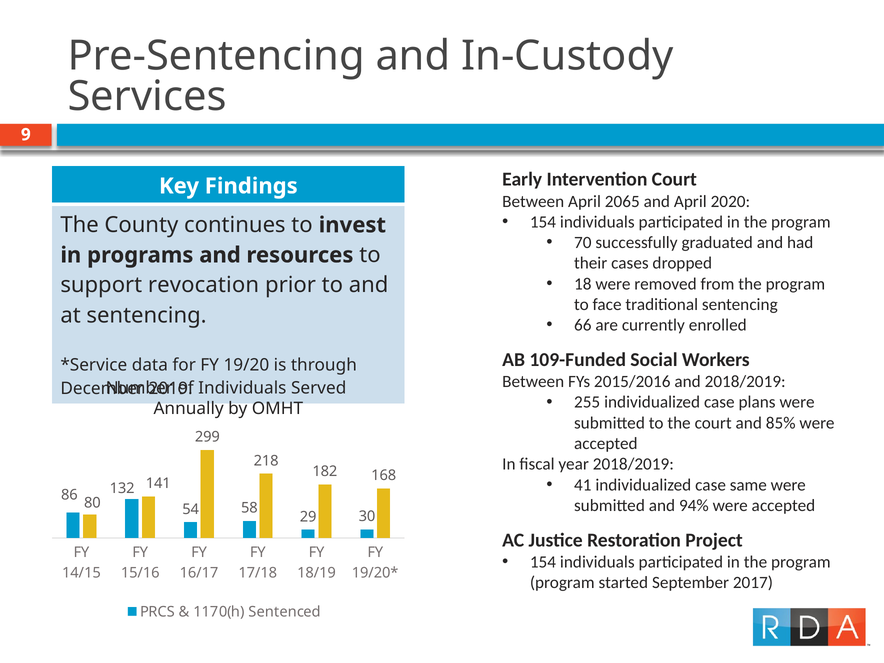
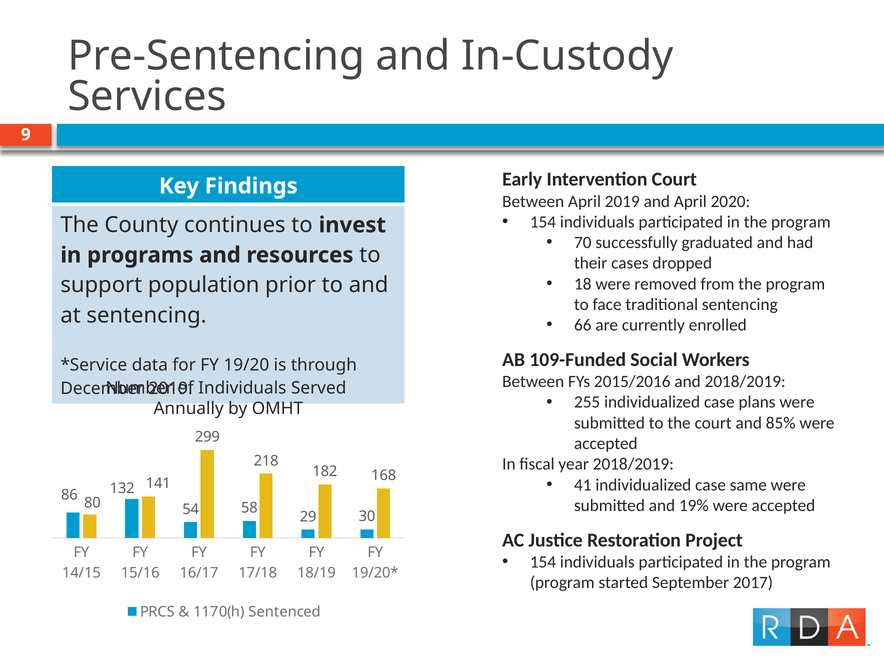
April 2065: 2065 -> 2019
revocation: revocation -> population
94%: 94% -> 19%
